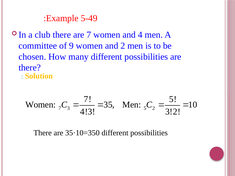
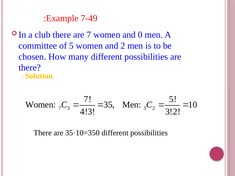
5-49: 5-49 -> 7-49
4: 4 -> 0
of 9: 9 -> 5
